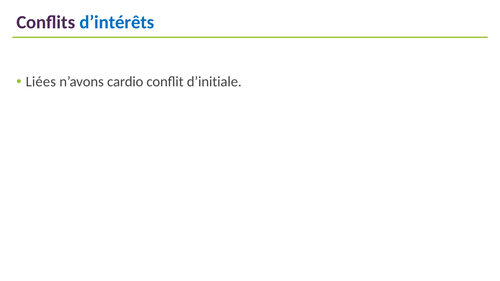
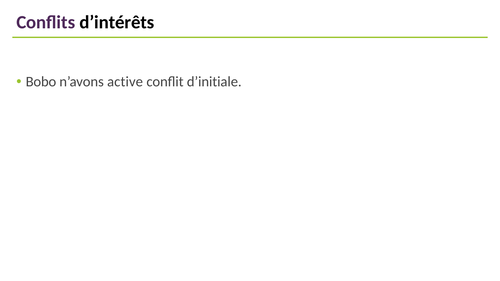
d’intérêts colour: blue -> black
Liées: Liées -> Bobo
cardio: cardio -> active
